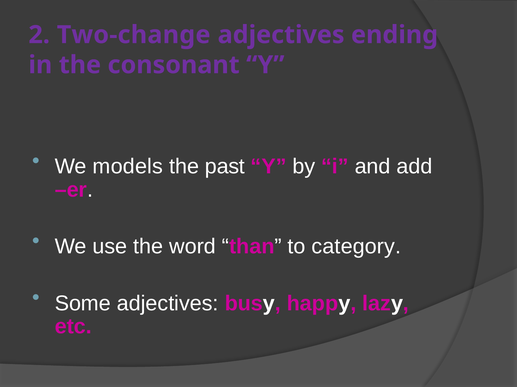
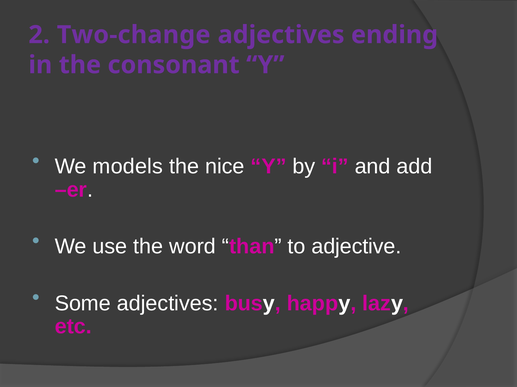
past: past -> nice
category: category -> adjective
